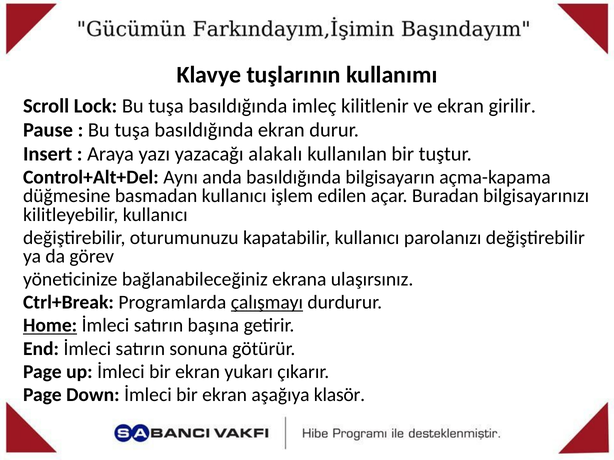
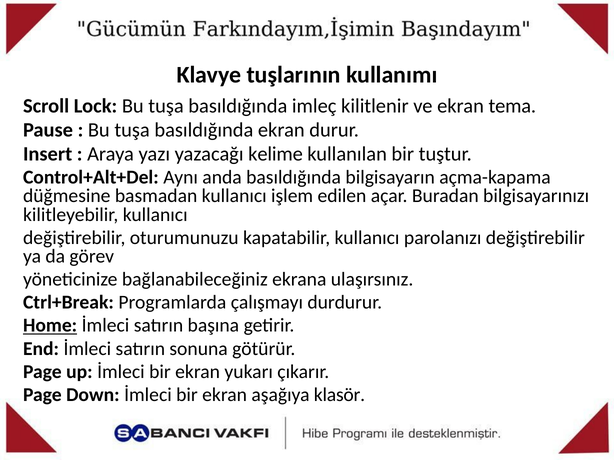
girilir: girilir -> tema
alakalı: alakalı -> kelime
çalışmayı underline: present -> none
